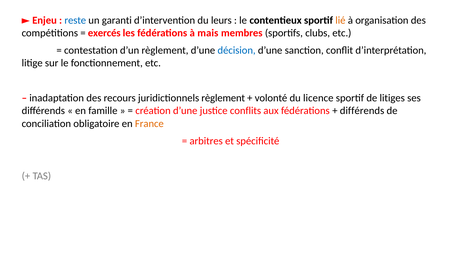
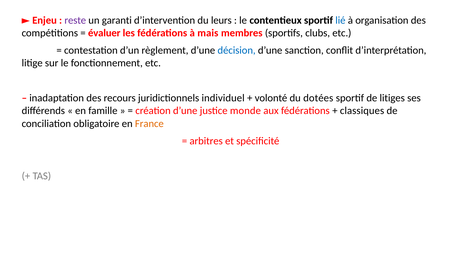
reste colour: blue -> purple
lié colour: orange -> blue
exercés: exercés -> évaluer
juridictionnels règlement: règlement -> individuel
licence: licence -> dotées
conflits: conflits -> monde
différends at (362, 111): différends -> classiques
